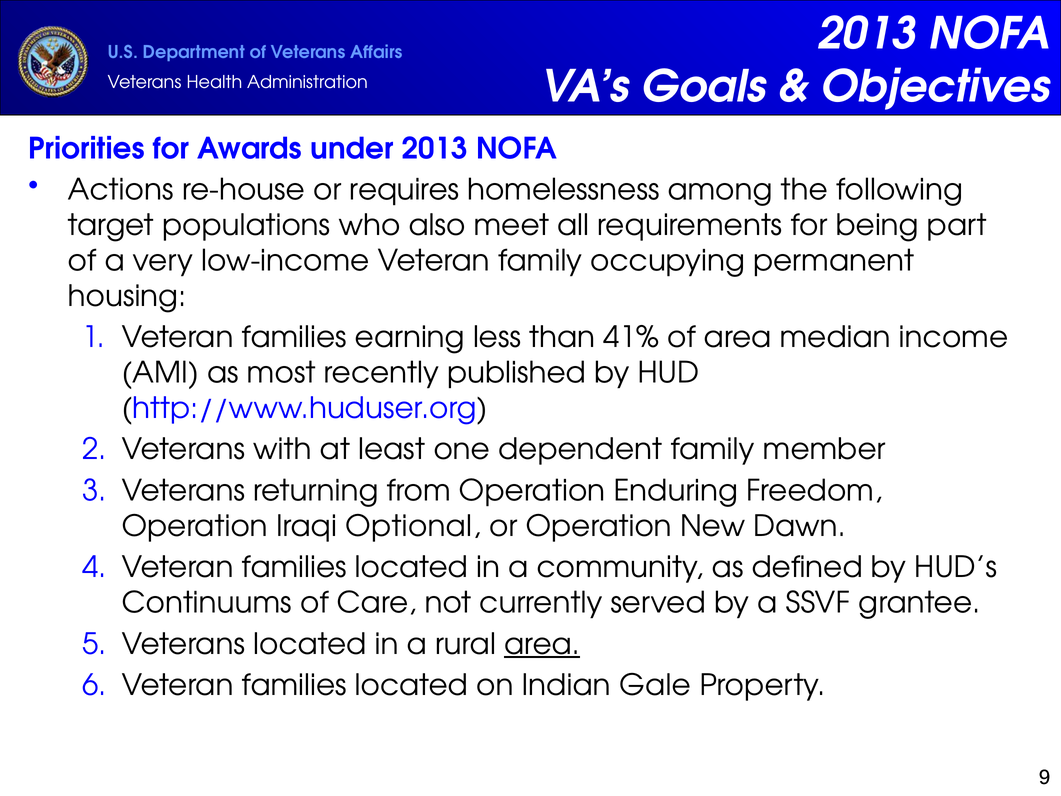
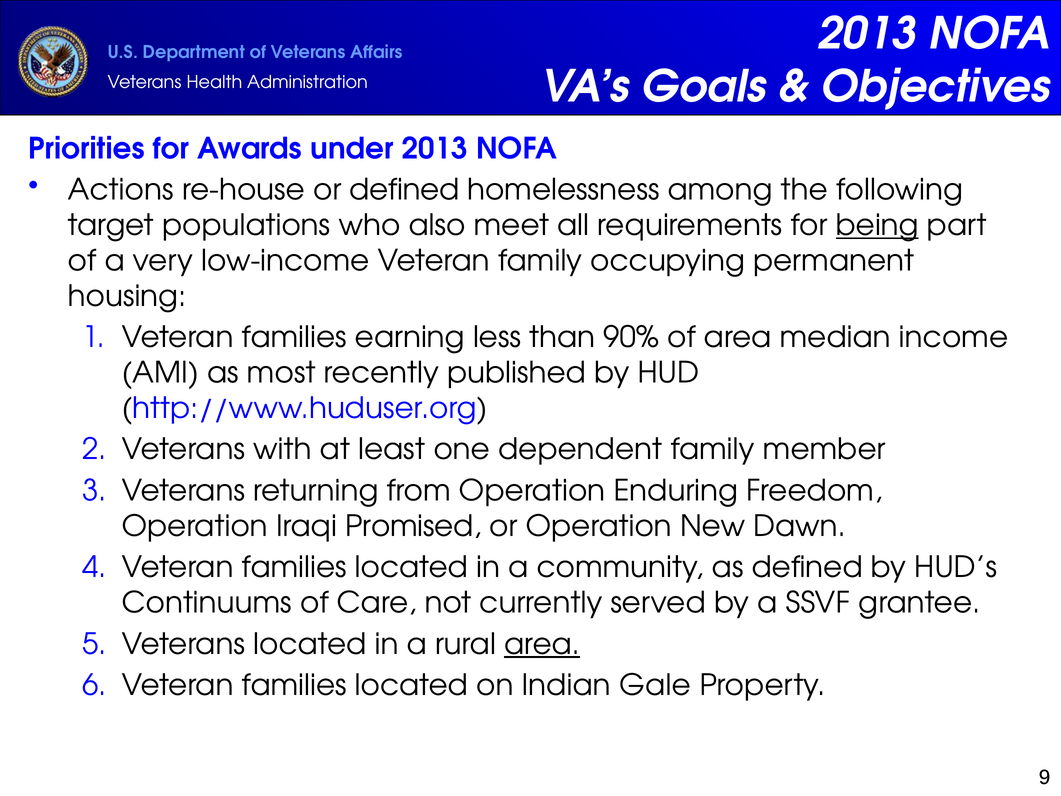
or requires: requires -> defined
being underline: none -> present
41%: 41% -> 90%
Optional: Optional -> Promised
